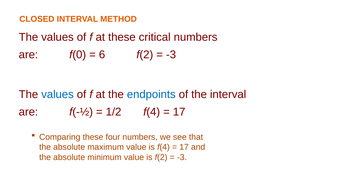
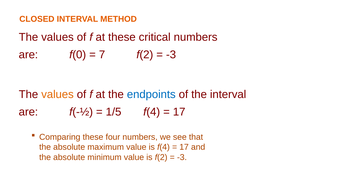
6: 6 -> 7
values at (57, 94) colour: blue -> orange
1/2: 1/2 -> 1/5
